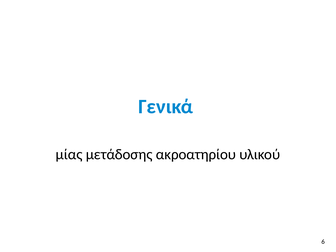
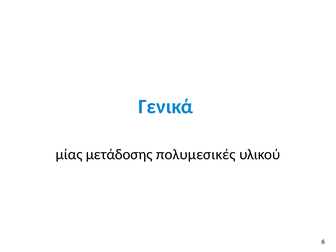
ακροατηρίου: ακροατηρίου -> πολυμεσικές
